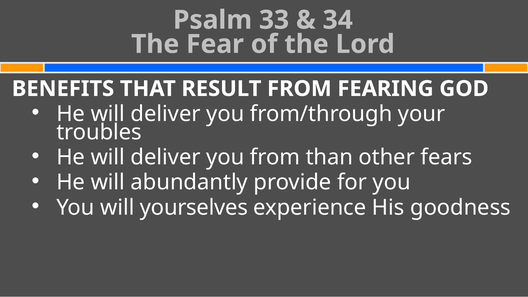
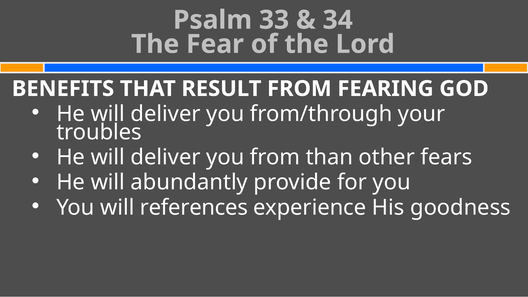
yourselves: yourselves -> references
